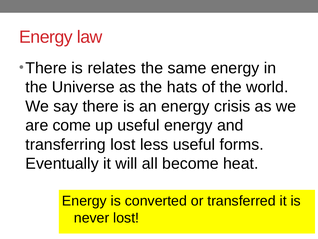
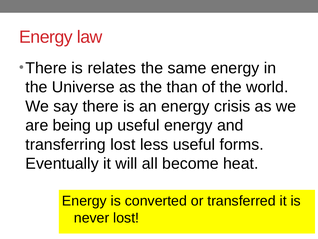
hats: hats -> than
come: come -> being
